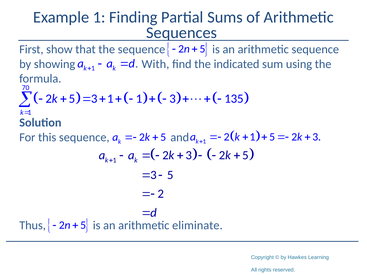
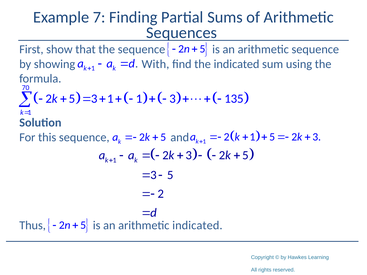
Example 1: 1 -> 7
arithmetic eliminate: eliminate -> indicated
